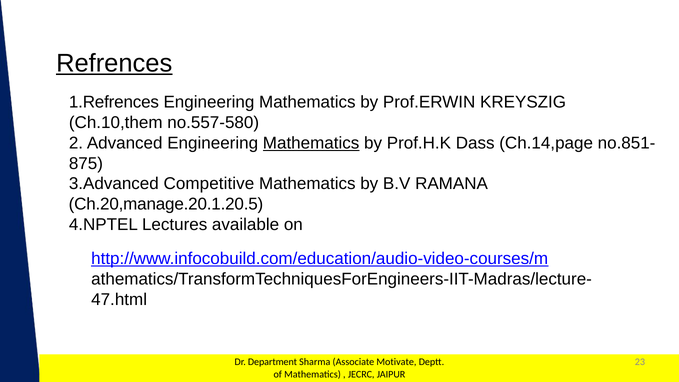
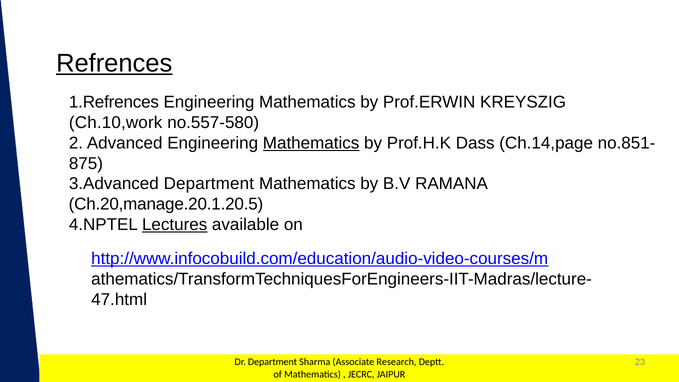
Ch.10,them: Ch.10,them -> Ch.10,work
3.Advanced Competitive: Competitive -> Department
Lectures underline: none -> present
Motivate: Motivate -> Research
